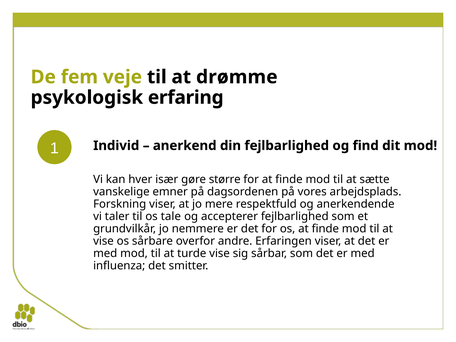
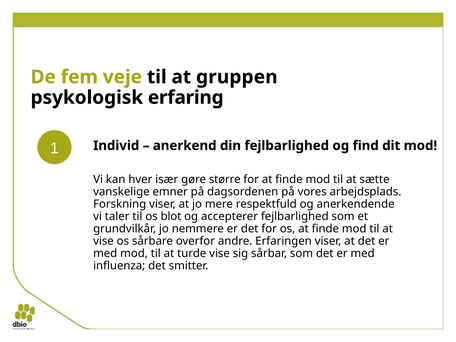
drømme: drømme -> gruppen
tale: tale -> blot
